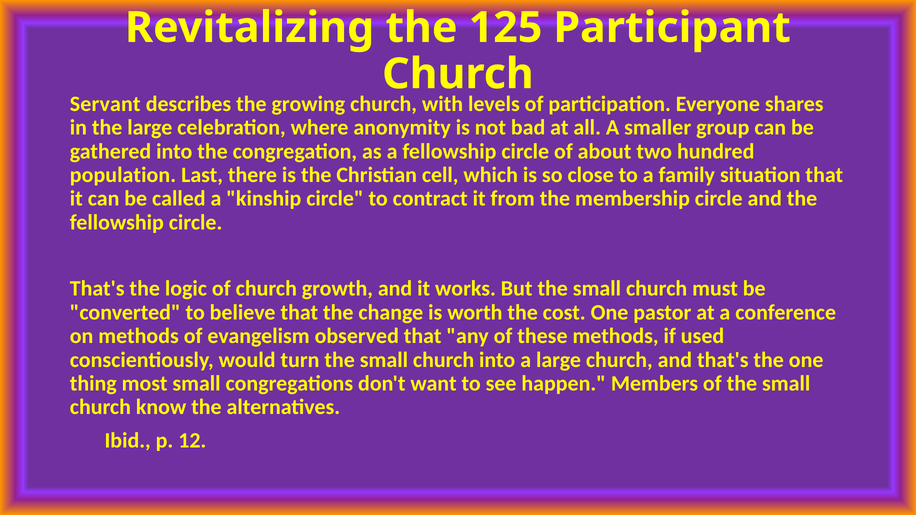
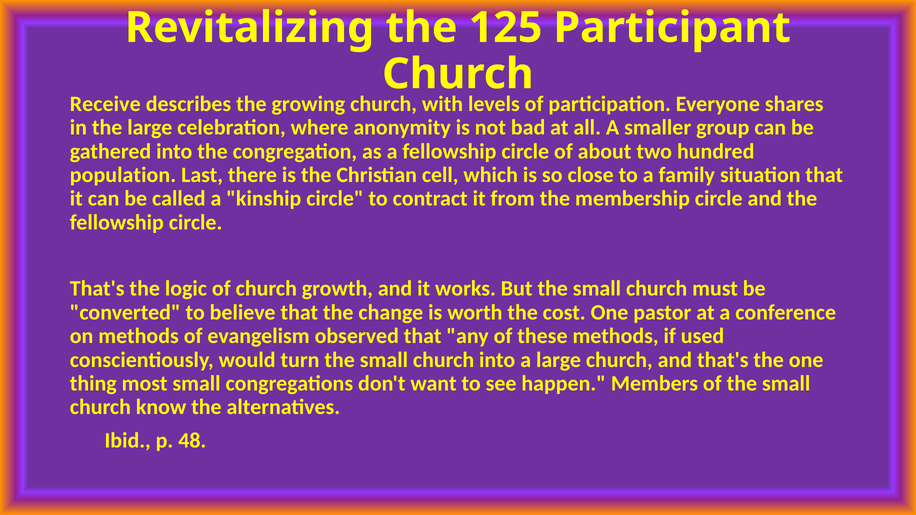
Servant: Servant -> Receive
12: 12 -> 48
